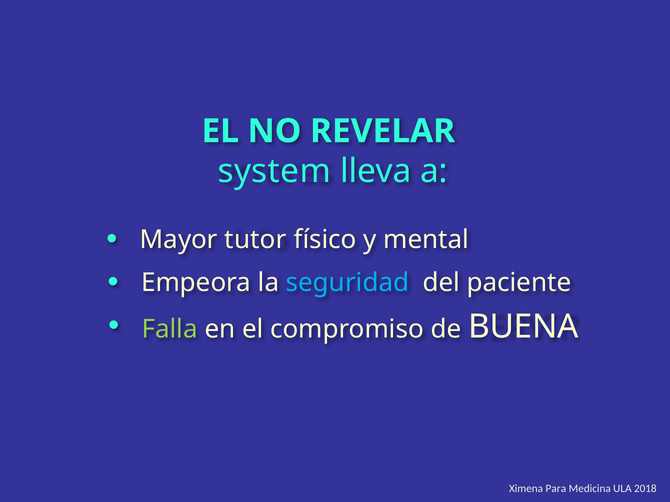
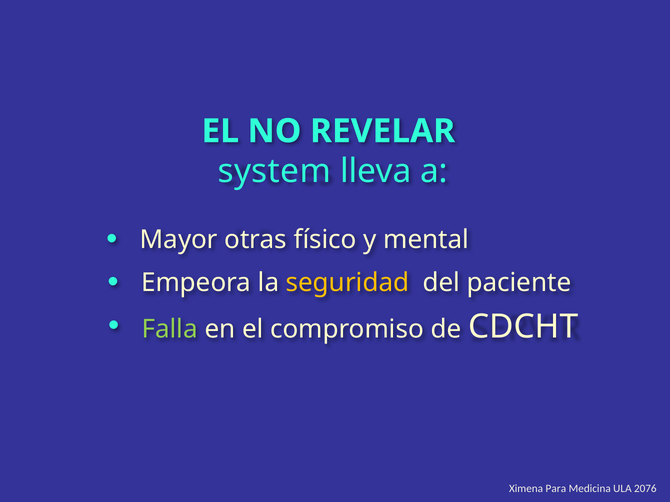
tutor: tutor -> otras
seguridad colour: light blue -> yellow
BUENA: BUENA -> CDCHT
2018: 2018 -> 2076
